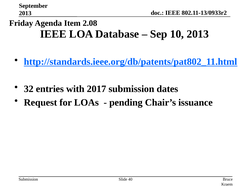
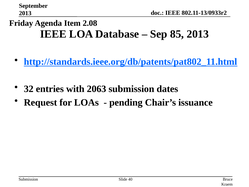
10: 10 -> 85
2017: 2017 -> 2063
